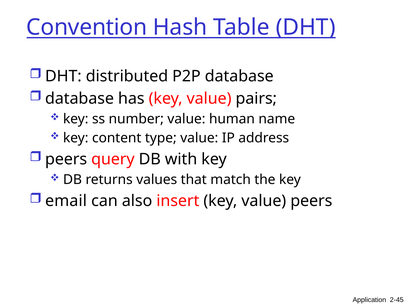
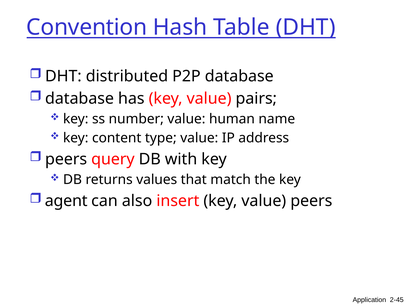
email: email -> agent
